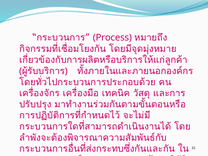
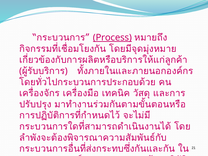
Process underline: none -> present
